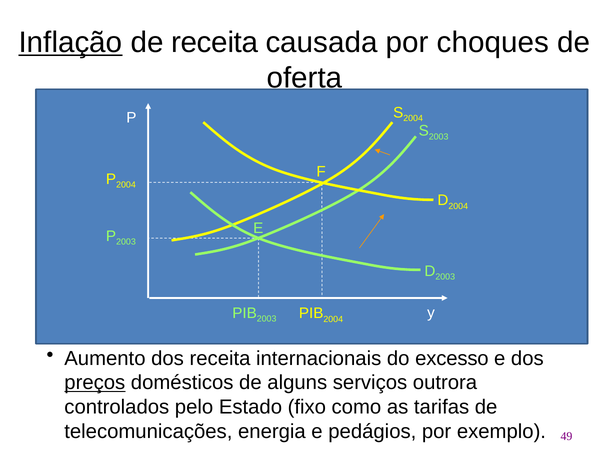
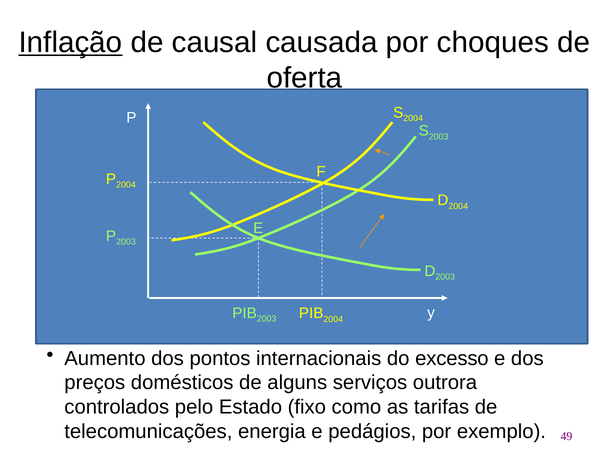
de receita: receita -> causal
dos receita: receita -> pontos
preços underline: present -> none
